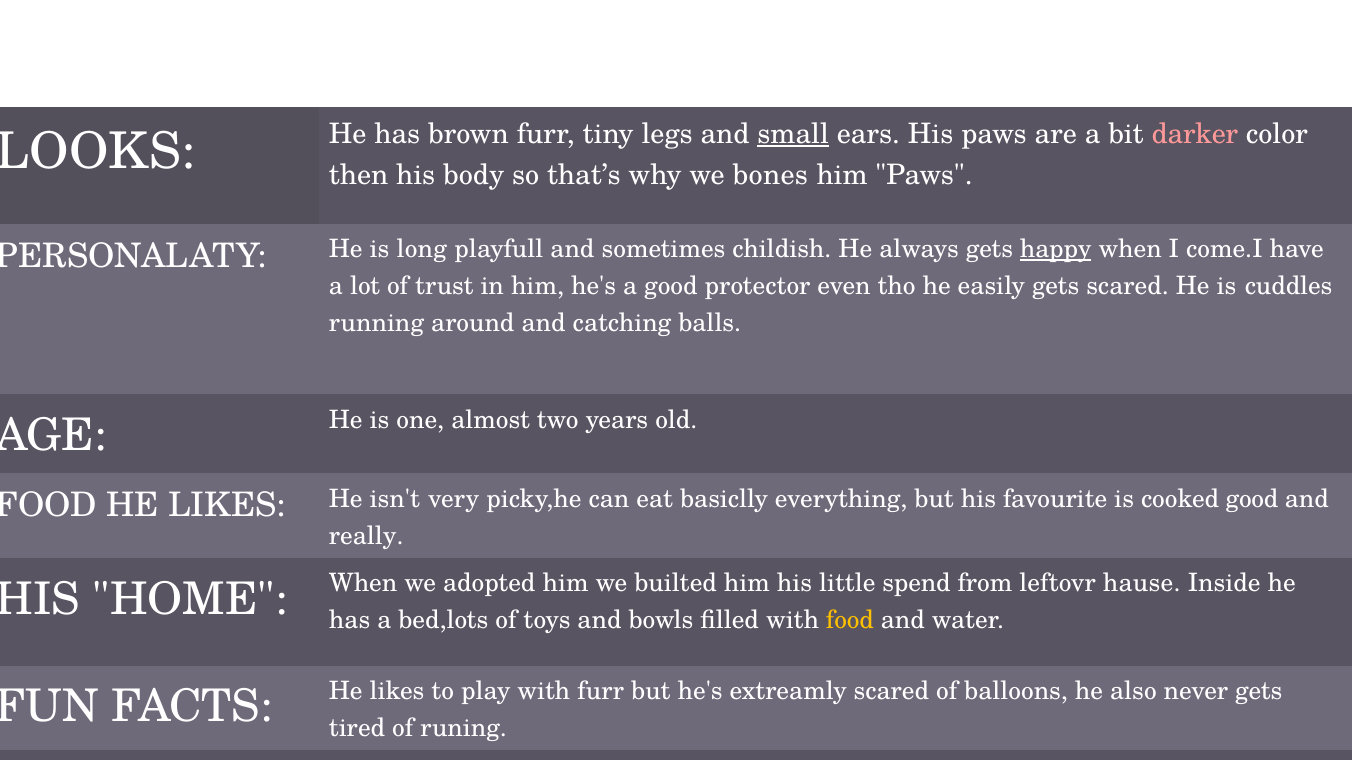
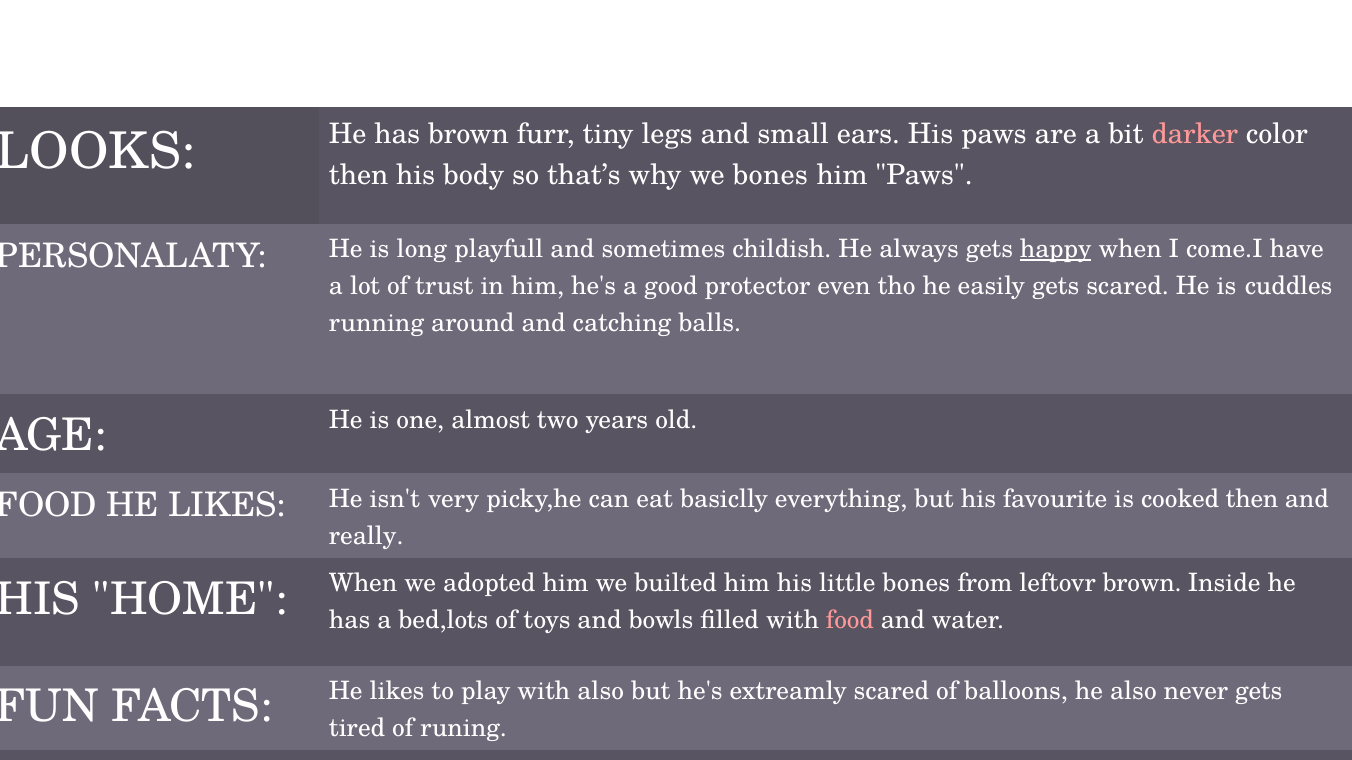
small underline: present -> none
cooked good: good -> then
little spend: spend -> bones
leftovr hause: hause -> brown
food at (850, 621) colour: yellow -> pink
with furr: furr -> also
